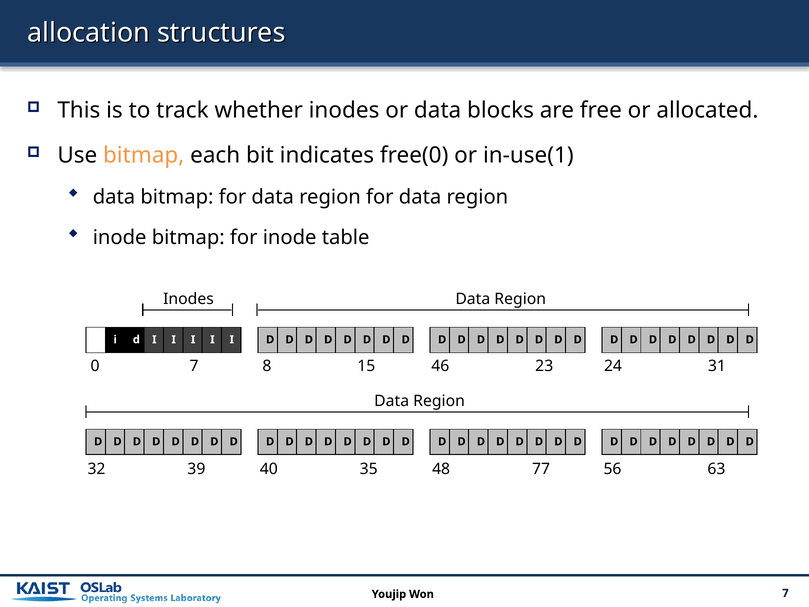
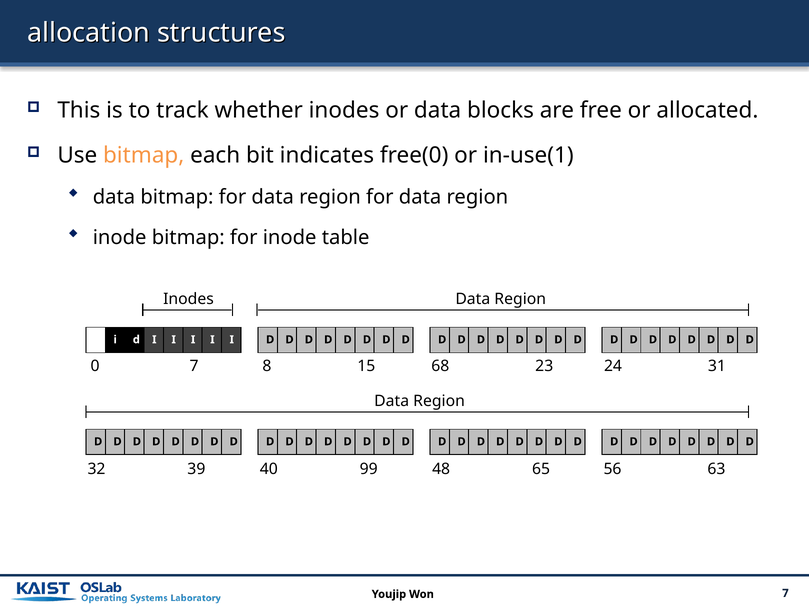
46: 46 -> 68
35: 35 -> 99
77: 77 -> 65
